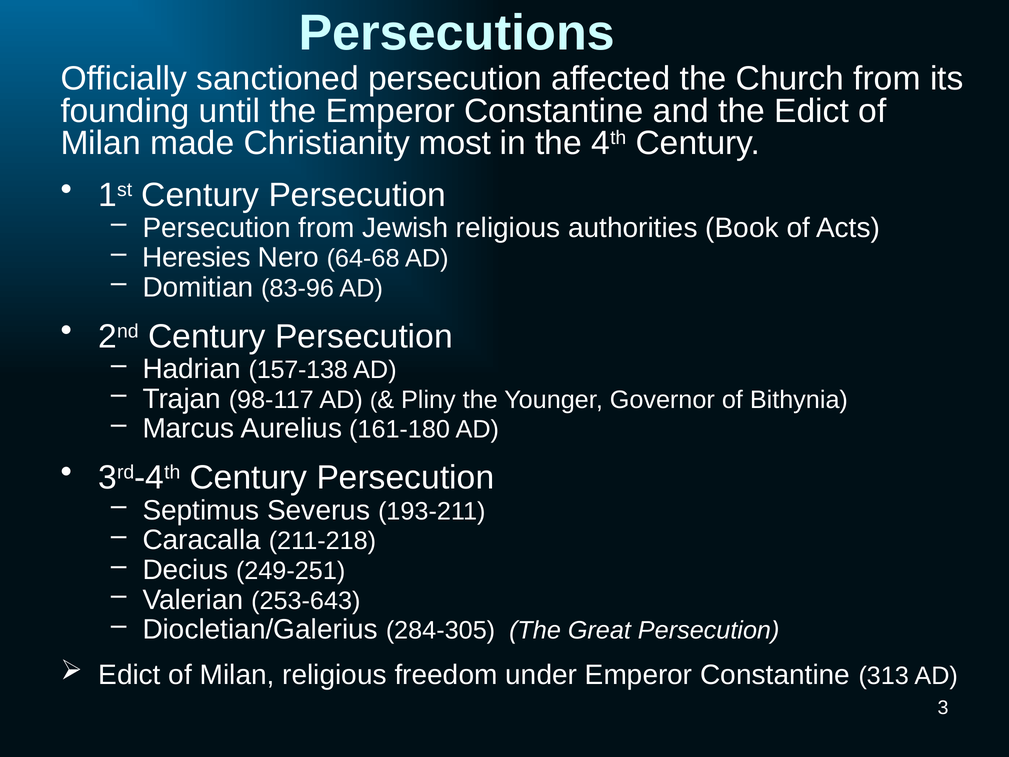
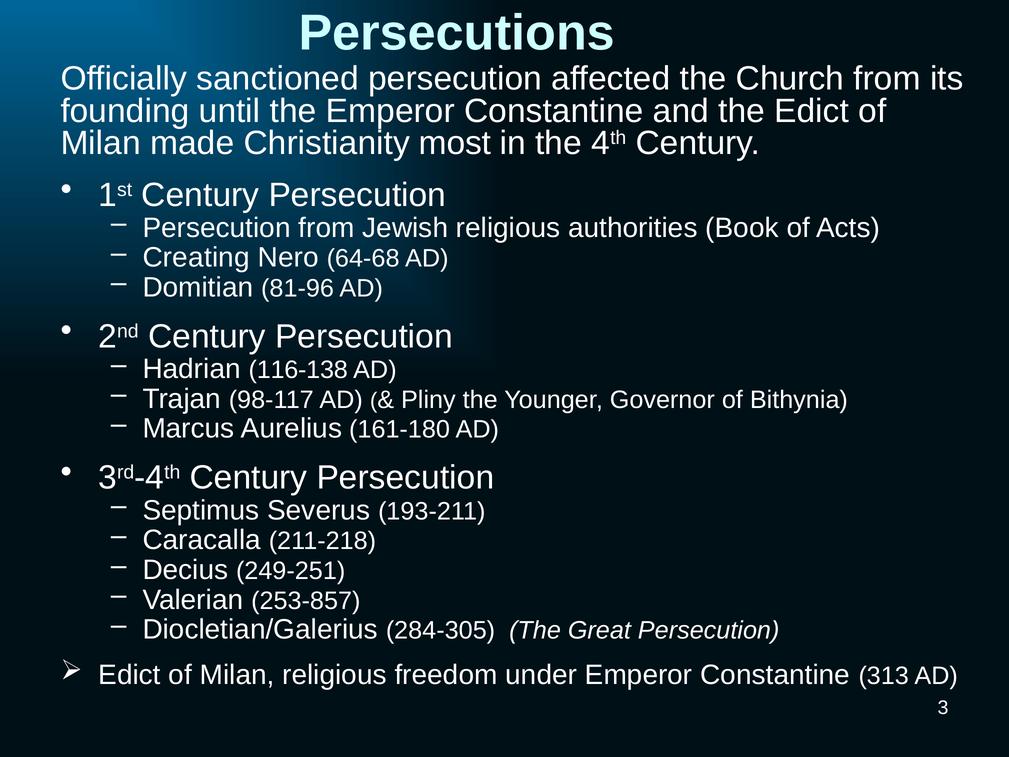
Heresies: Heresies -> Creating
83-96: 83-96 -> 81-96
157-138: 157-138 -> 116-138
253-643: 253-643 -> 253-857
